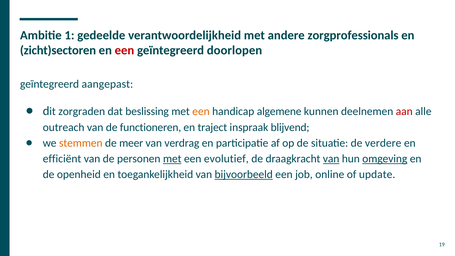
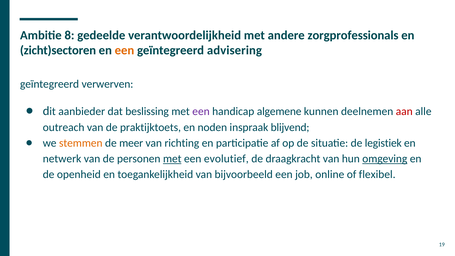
1: 1 -> 8
een at (124, 50) colour: red -> orange
doorlopen: doorlopen -> advisering
aangepast: aangepast -> verwerven
zorgraden: zorgraden -> aanbieder
een at (201, 111) colour: orange -> purple
functioneren: functioneren -> praktijktoets
traject: traject -> noden
verdrag: verdrag -> richting
verdere: verdere -> legistiek
efficiënt: efficiënt -> netwerk
van at (331, 159) underline: present -> none
bijvoorbeeld underline: present -> none
update: update -> flexibel
